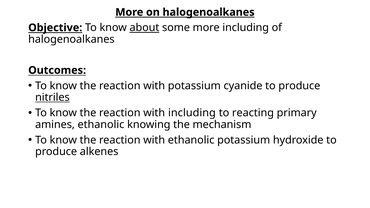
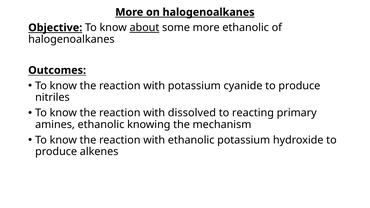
more including: including -> ethanolic
nitriles underline: present -> none
with including: including -> dissolved
